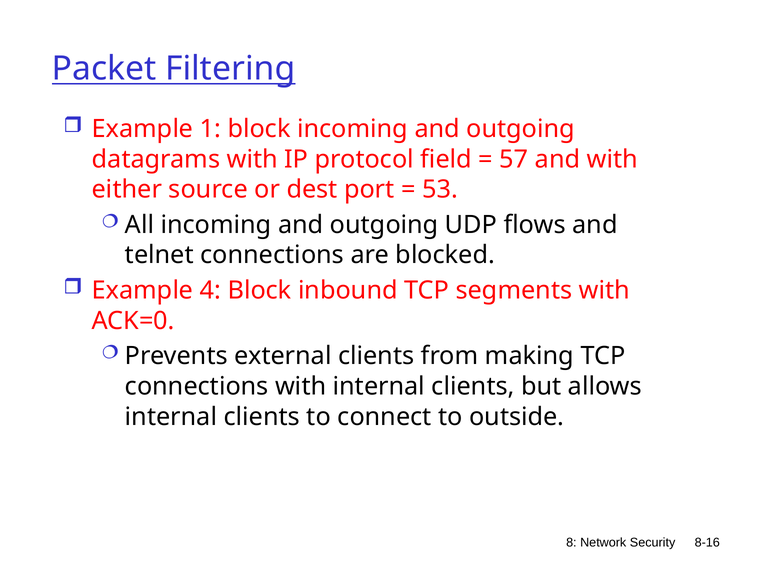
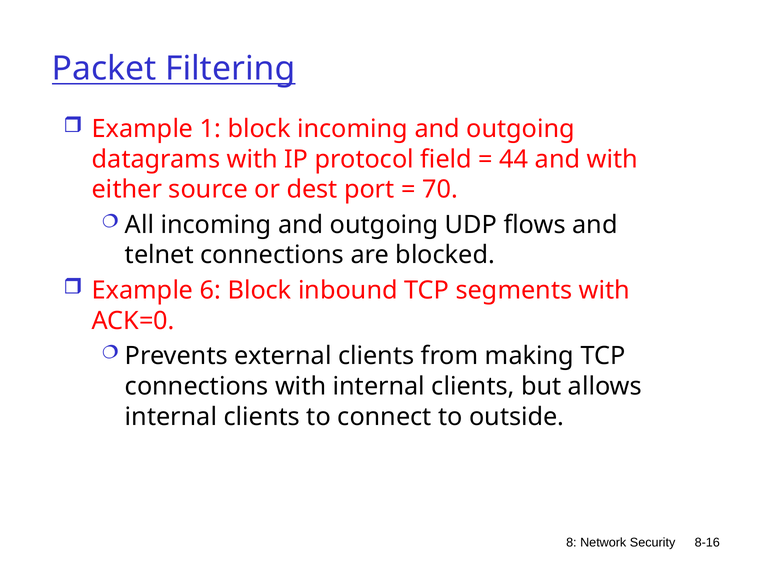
57: 57 -> 44
53: 53 -> 70
4: 4 -> 6
